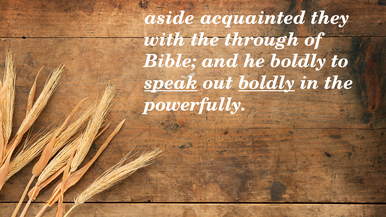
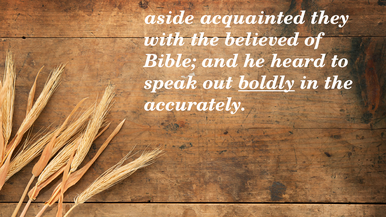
through: through -> believed
he boldly: boldly -> heard
speak underline: present -> none
powerfully: powerfully -> accurately
